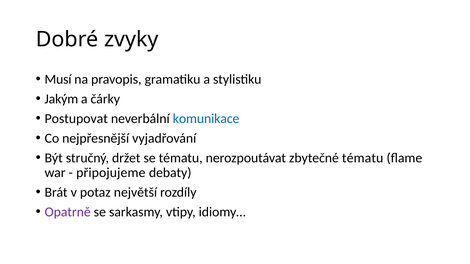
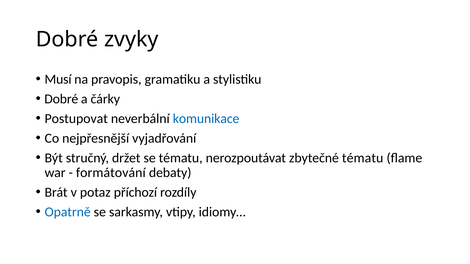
Jakým at (61, 99): Jakým -> Dobré
připojujeme: připojujeme -> formátování
největší: největší -> příchozí
Opatrně colour: purple -> blue
